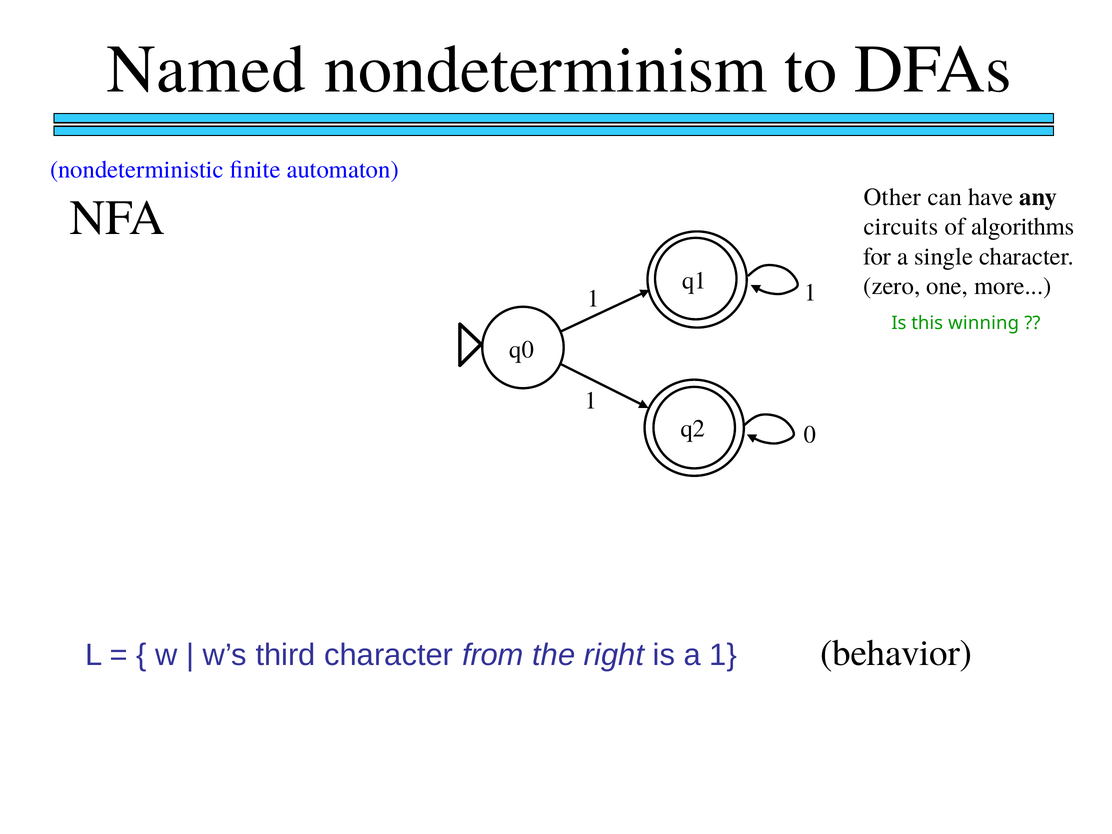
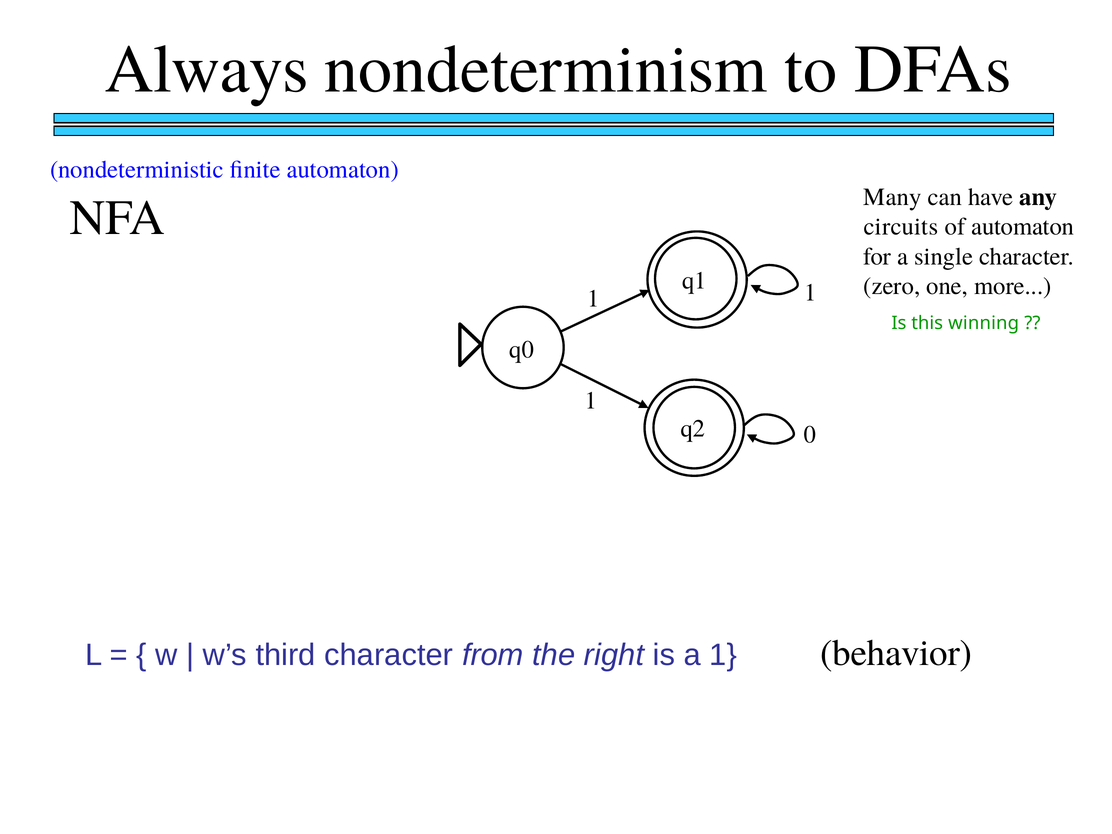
Named: Named -> Always
Other: Other -> Many
of algorithms: algorithms -> automaton
